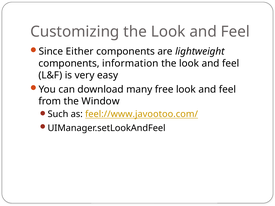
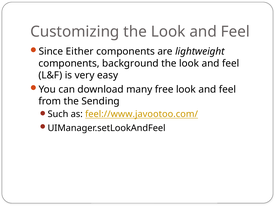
information: information -> background
Window: Window -> Sending
